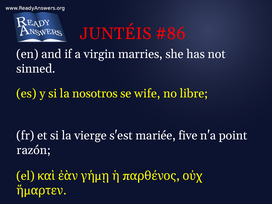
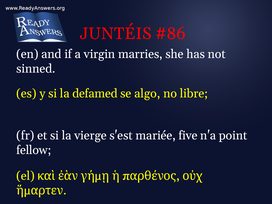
nosotros: nosotros -> defamed
wife: wife -> algo
razón: razón -> fellow
